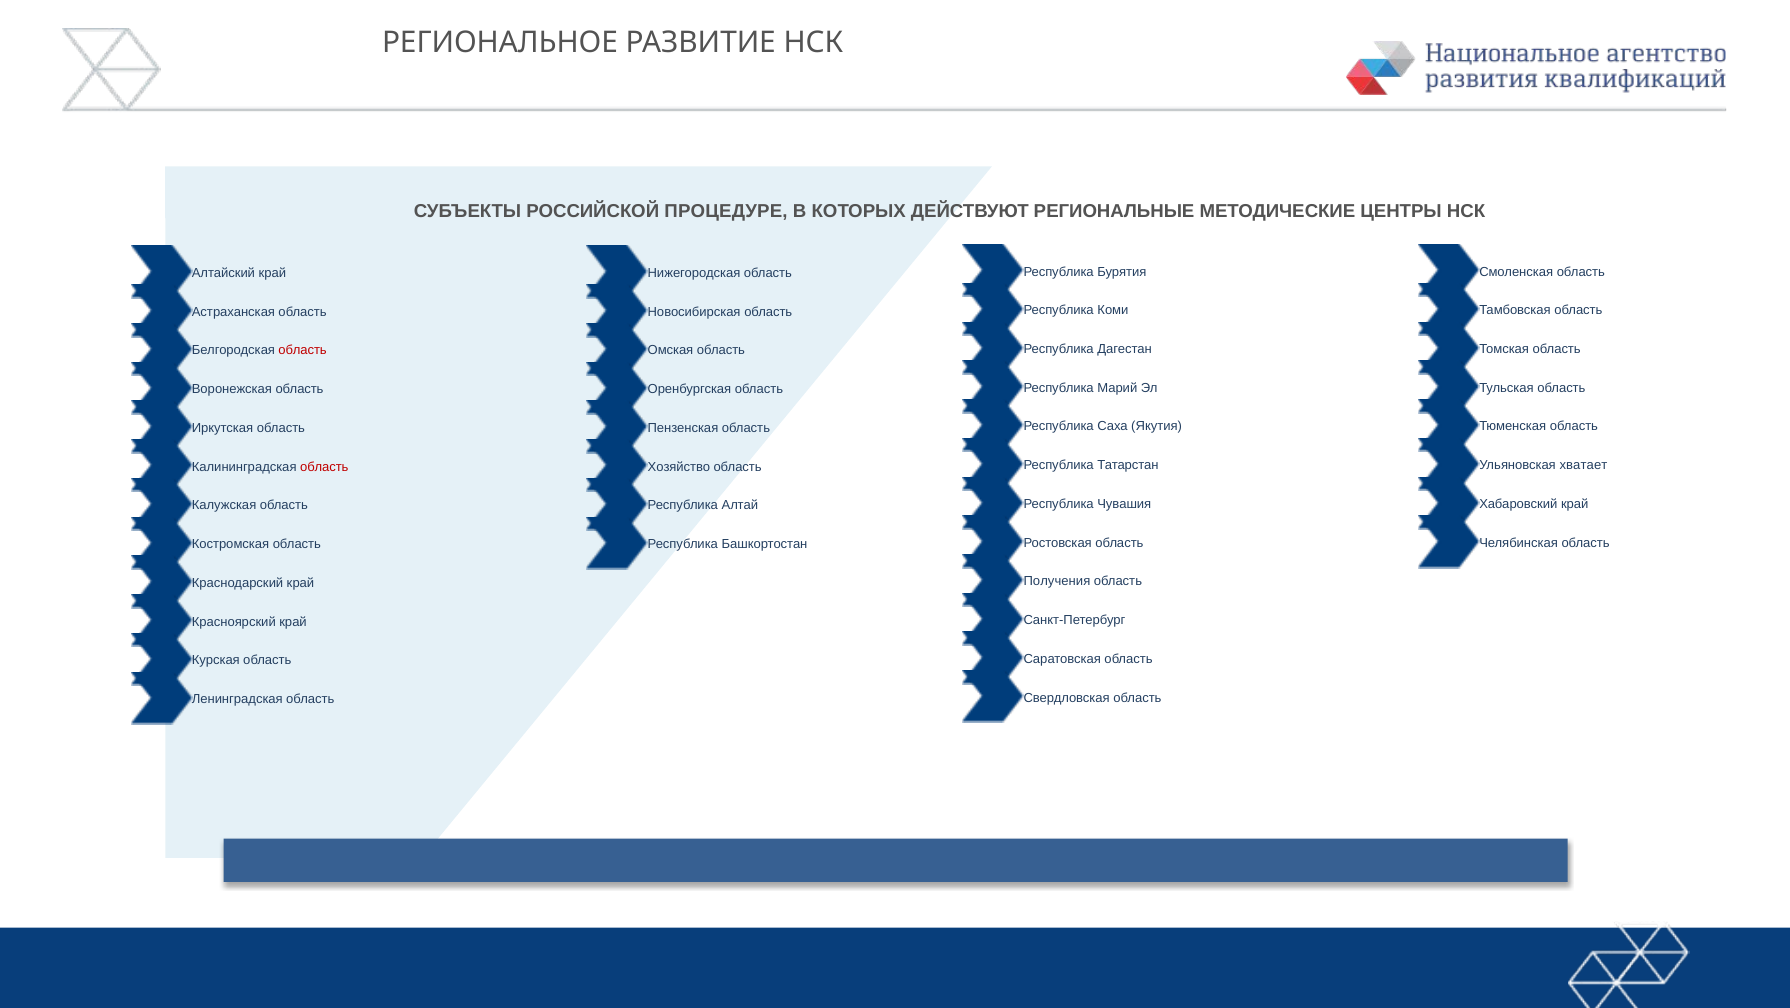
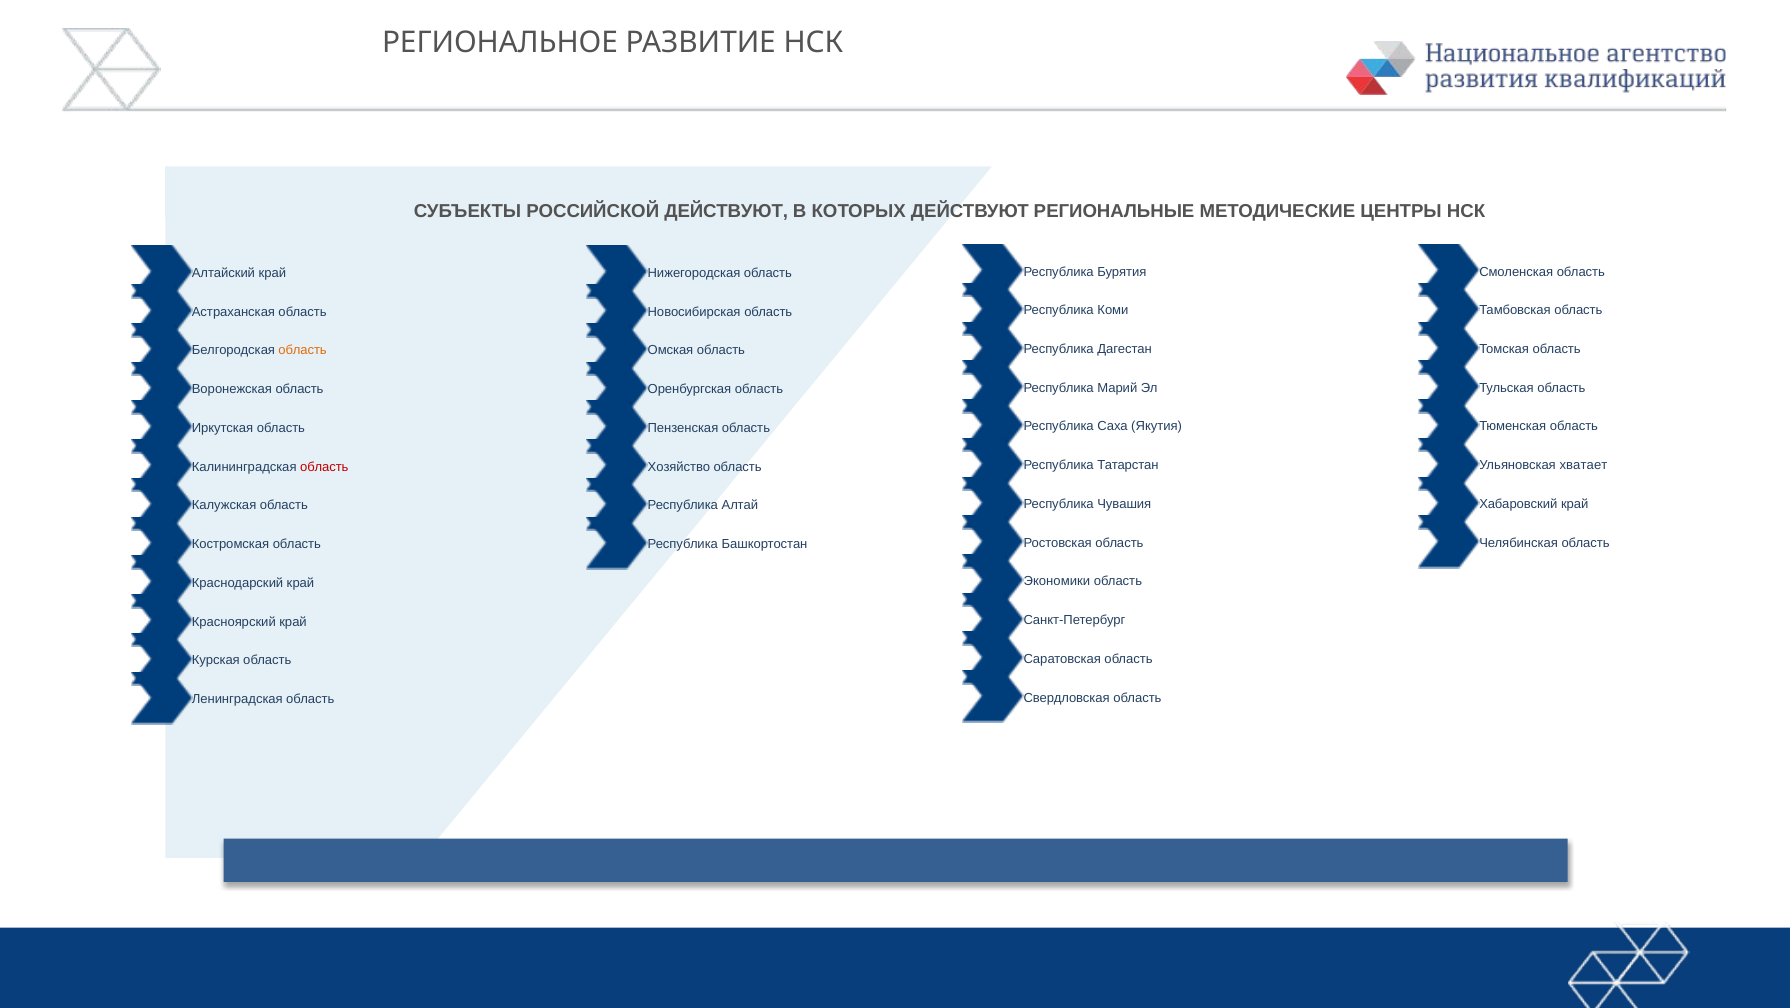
РОССИЙСКОЙ ПРОЦЕДУРЕ: ПРОЦЕДУРЕ -> ДЕЙСТВУЮТ
область at (303, 351) colour: red -> orange
Получения: Получения -> Экономики
